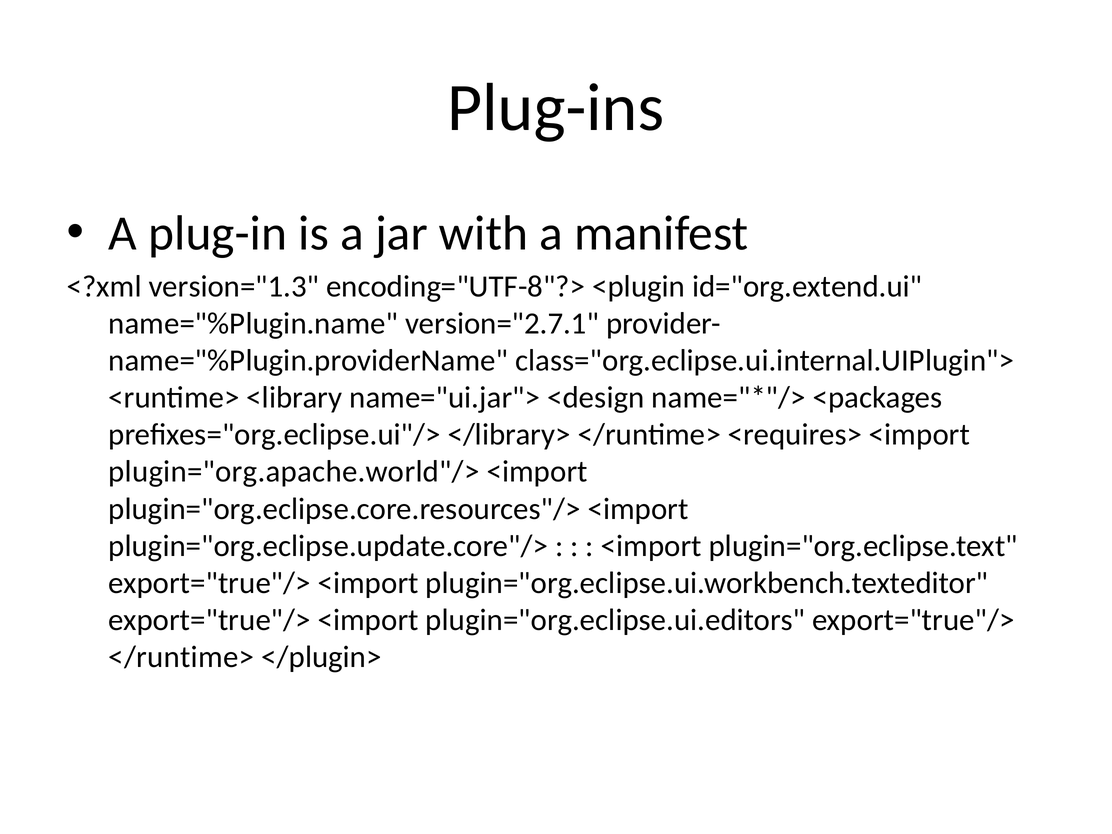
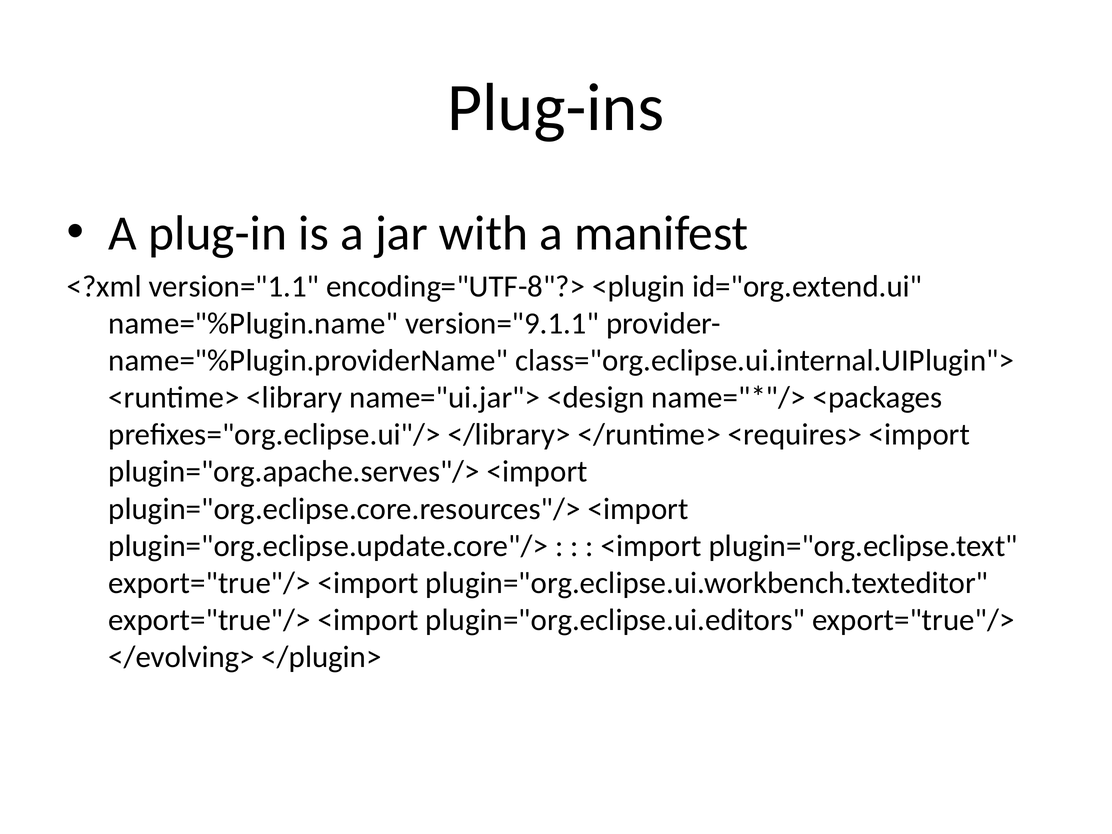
version="1.3: version="1.3 -> version="1.1
version="2.7.1: version="2.7.1 -> version="9.1.1
plugin="org.apache.world"/>: plugin="org.apache.world"/> -> plugin="org.apache.serves"/>
</runtime> at (181, 657): </runtime> -> </evolving>
